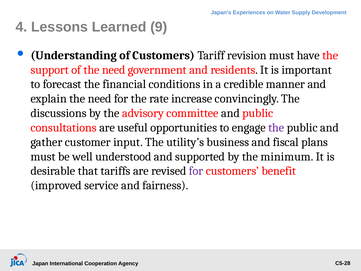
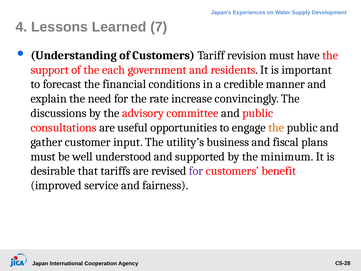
9: 9 -> 7
of the need: need -> each
the at (276, 128) colour: purple -> orange
